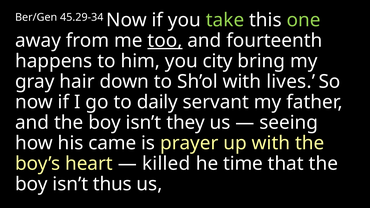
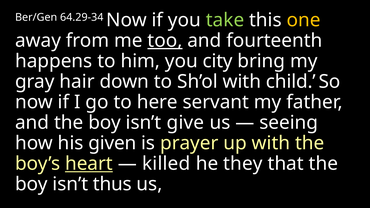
45.29-34: 45.29-34 -> 64.29-34
one colour: light green -> yellow
lives: lives -> child
daily: daily -> here
they: they -> give
came: came -> given
heart underline: none -> present
time: time -> they
